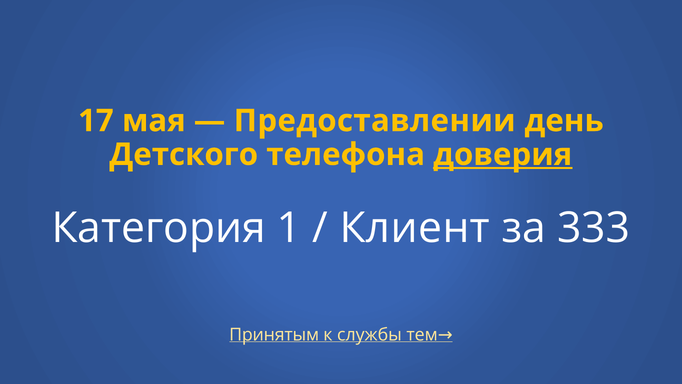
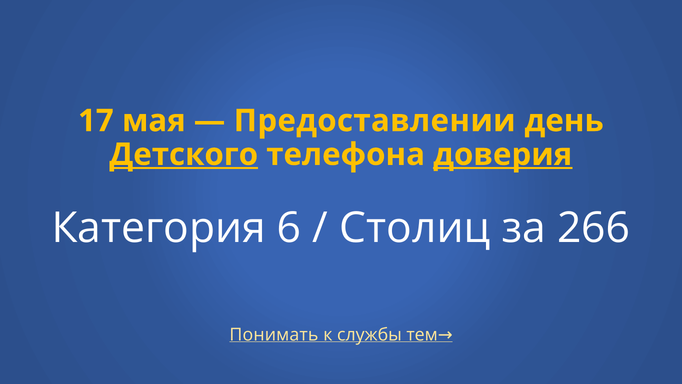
Детского underline: none -> present
1: 1 -> 6
Клиент: Клиент -> Столиц
333: 333 -> 266
Принятым: Принятым -> Понимать
